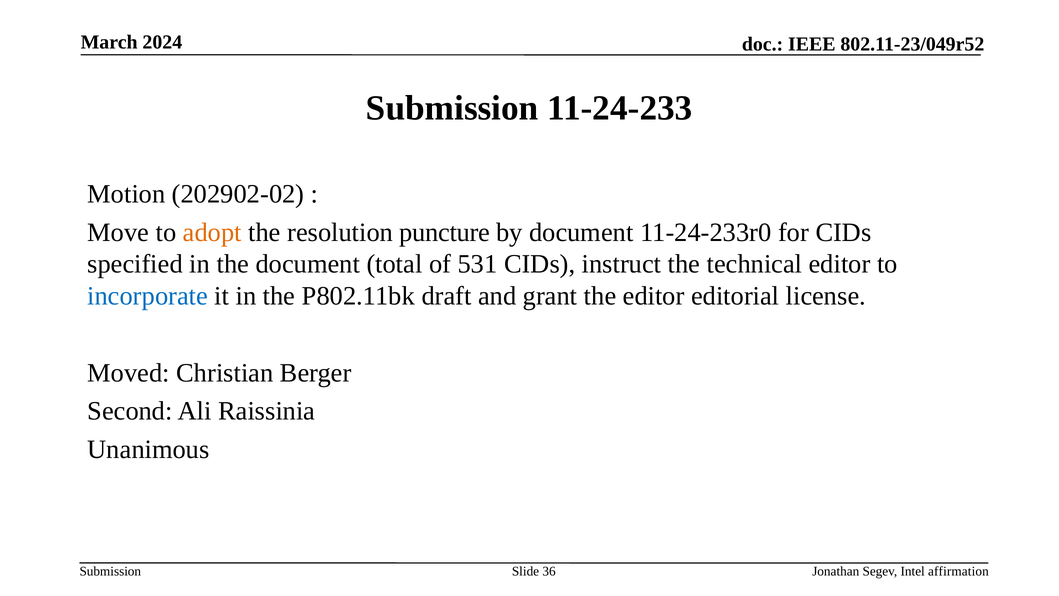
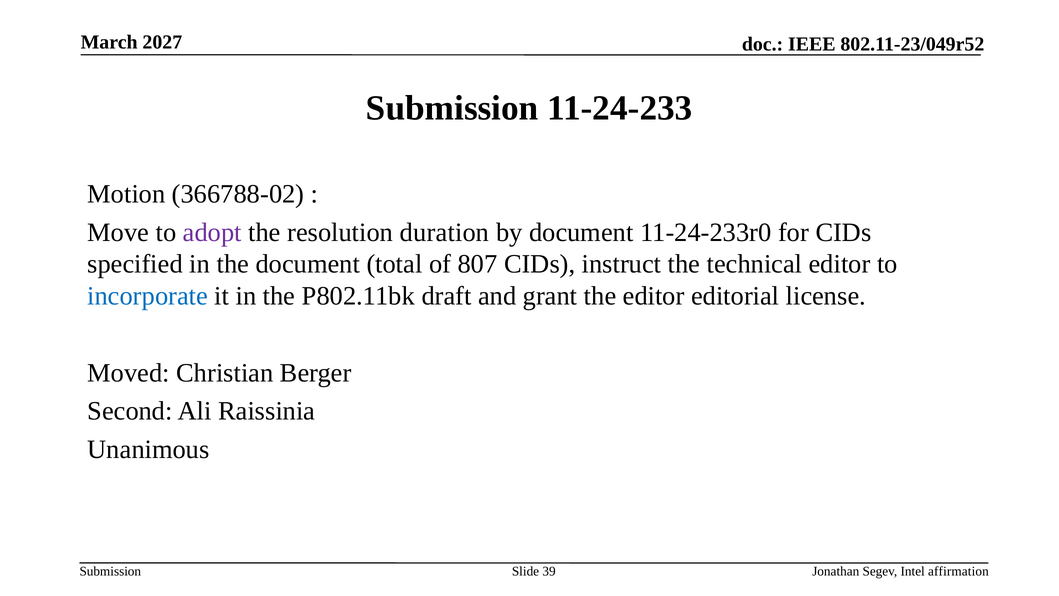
2024: 2024 -> 2027
202902-02: 202902-02 -> 366788-02
adopt colour: orange -> purple
puncture: puncture -> duration
531: 531 -> 807
36: 36 -> 39
